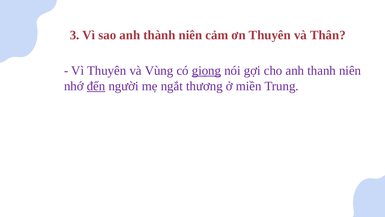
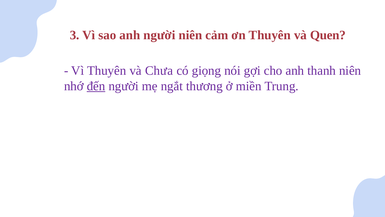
anh thành: thành -> người
Thân: Thân -> Quen
Vùng: Vùng -> Chưa
giọng underline: present -> none
